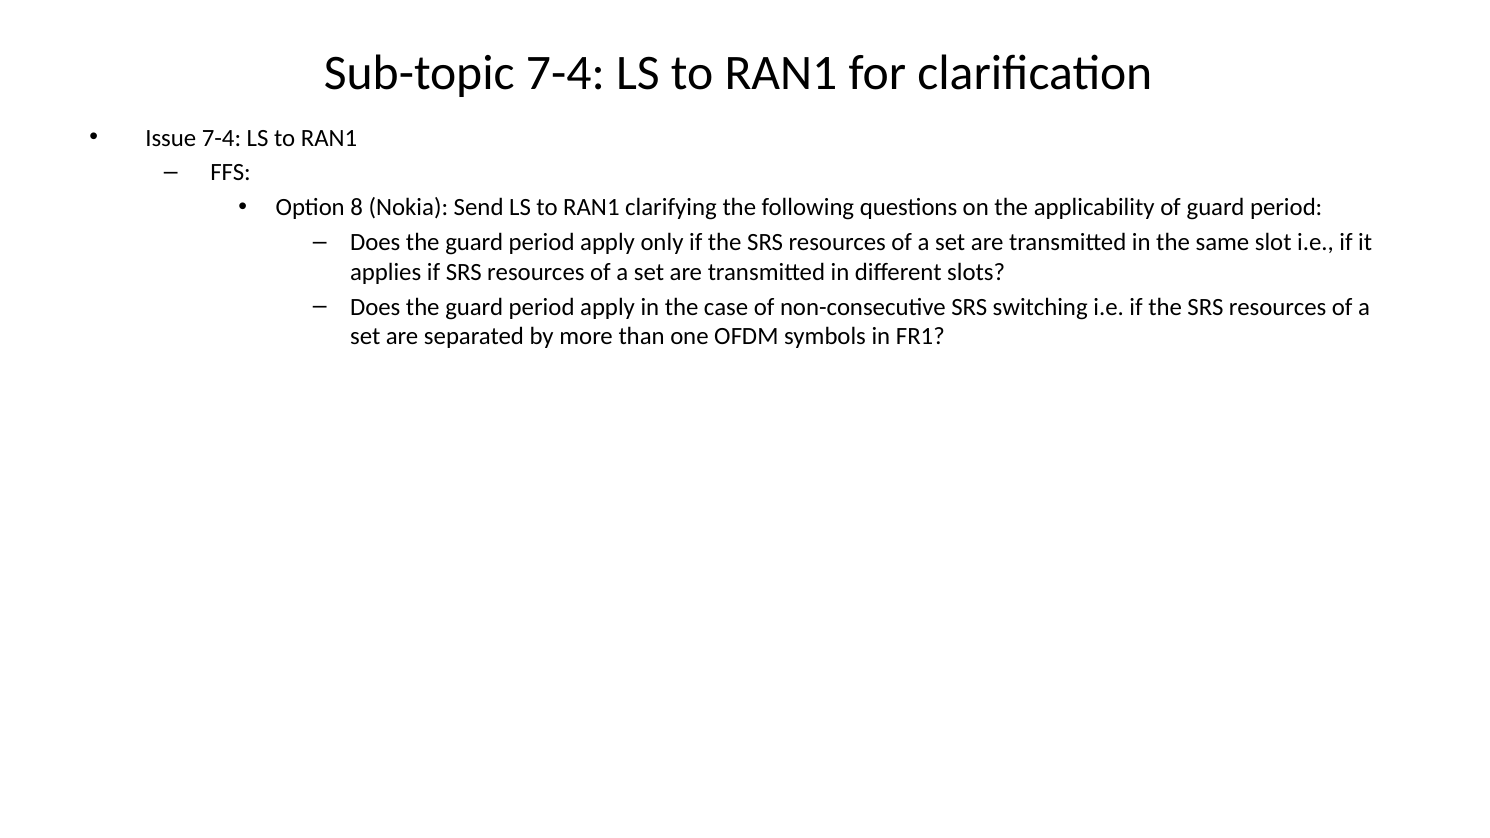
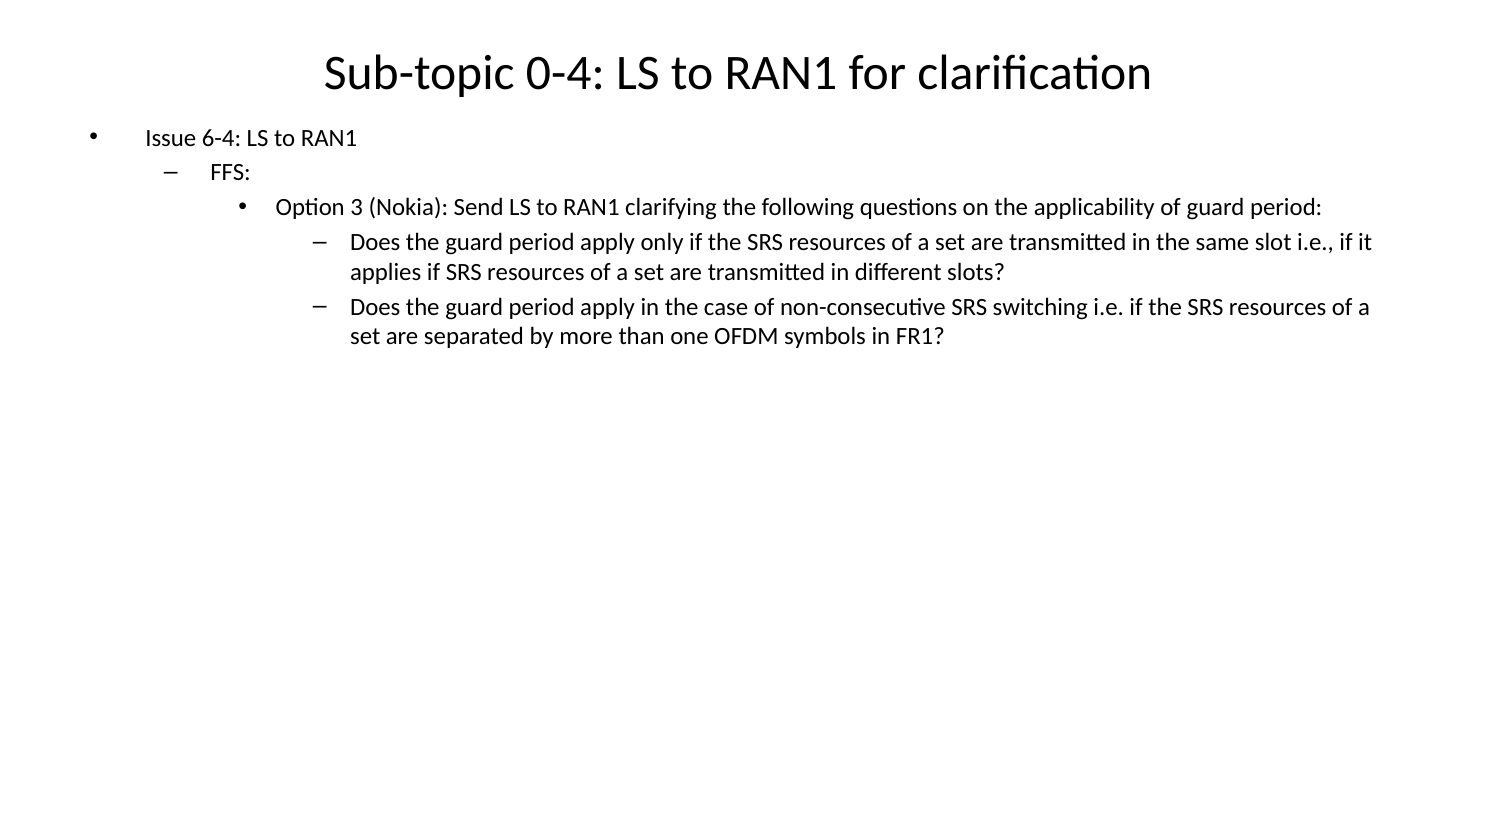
Sub-topic 7-4: 7-4 -> 0-4
Issue 7-4: 7-4 -> 6-4
8: 8 -> 3
